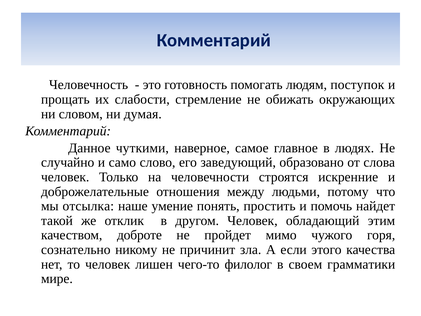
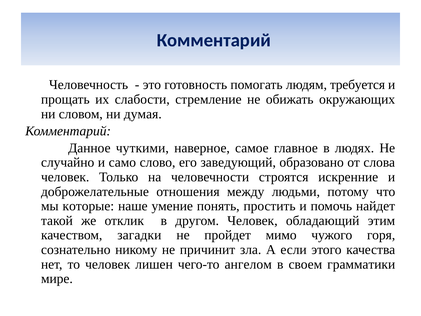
поступок: поступок -> требуется
отсылка: отсылка -> которые
доброте: доброте -> загадки
филолог: филолог -> ангелом
